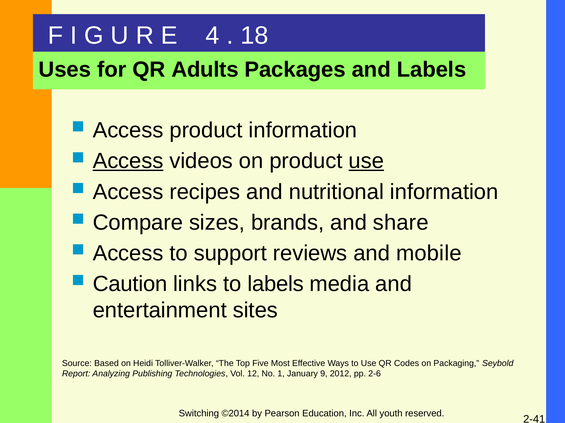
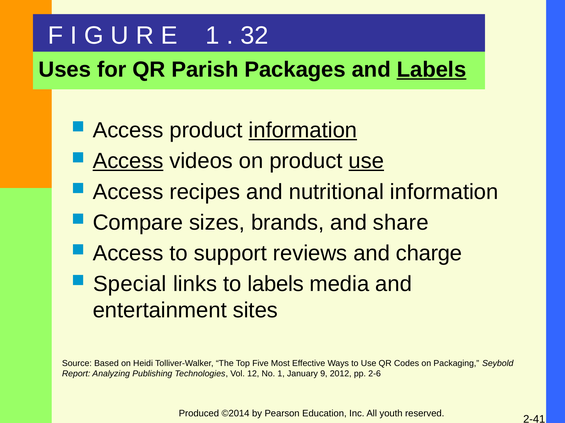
E 4: 4 -> 1
18: 18 -> 32
Adults: Adults -> Parish
Labels at (432, 70) underline: none -> present
information at (303, 131) underline: none -> present
mobile: mobile -> charge
Caution: Caution -> Special
Switching: Switching -> Produced
